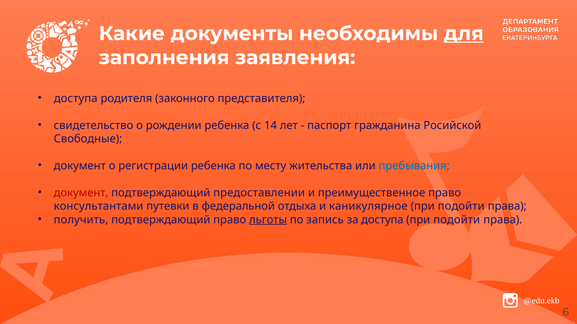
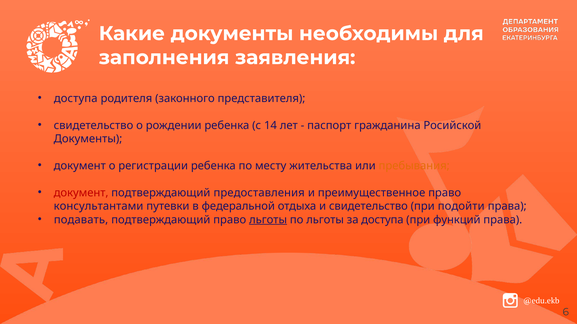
для underline: present -> none
Свободные at (88, 139): Свободные -> Документы
пребывания colour: blue -> orange
предоставлении: предоставлении -> предоставления
и каникулярное: каникулярное -> свидетельство
получить: получить -> подавать
по запись: запись -> льготы
подойти at (457, 220): подойти -> функций
